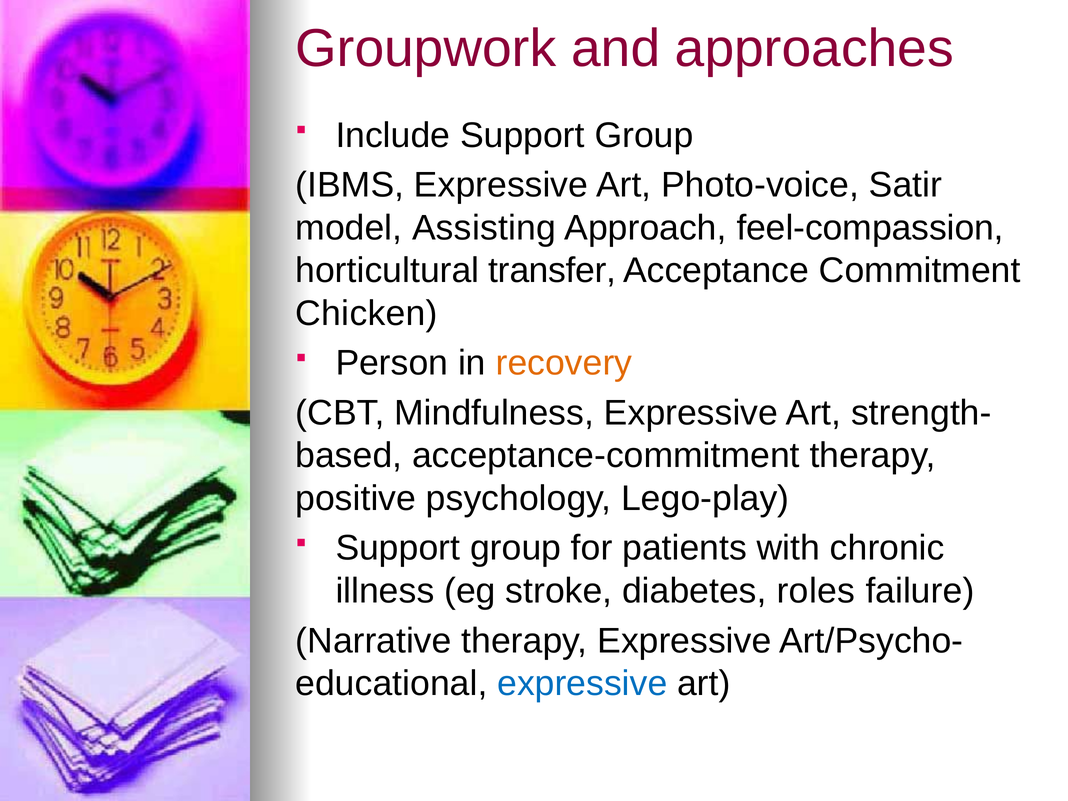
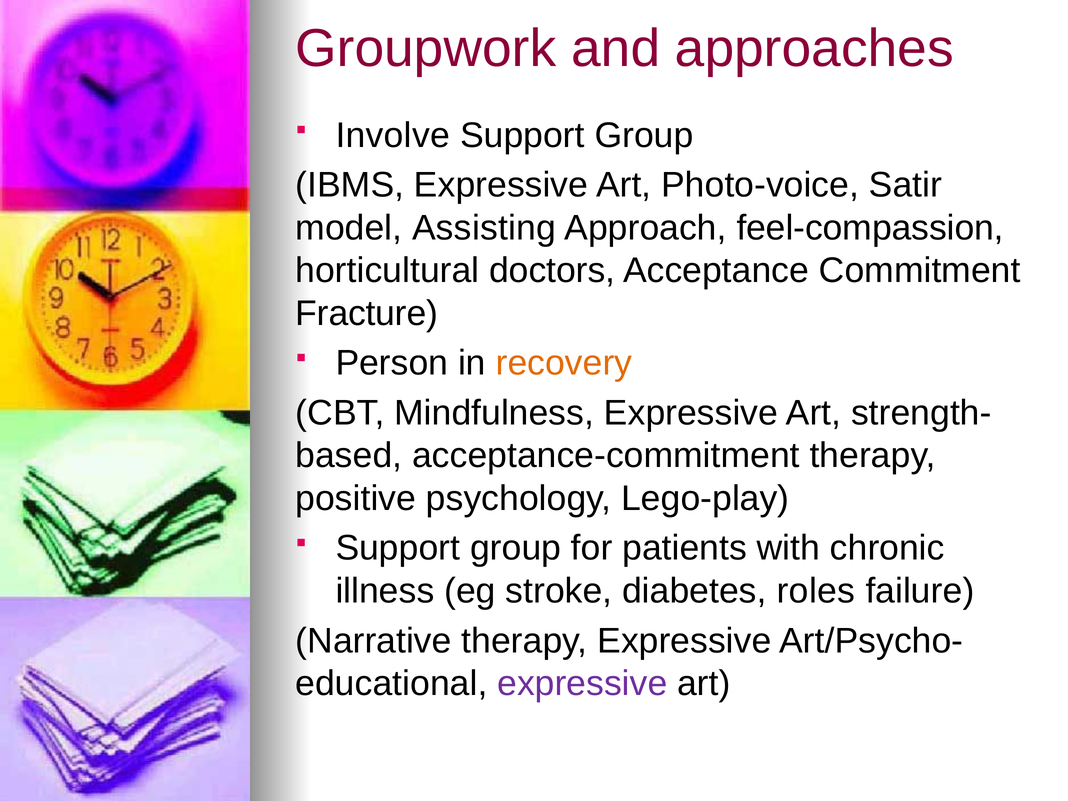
Include: Include -> Involve
transfer: transfer -> doctors
Chicken: Chicken -> Fracture
expressive at (582, 683) colour: blue -> purple
